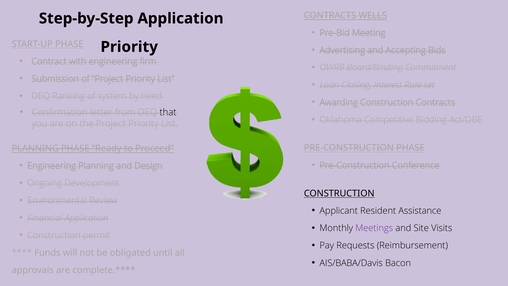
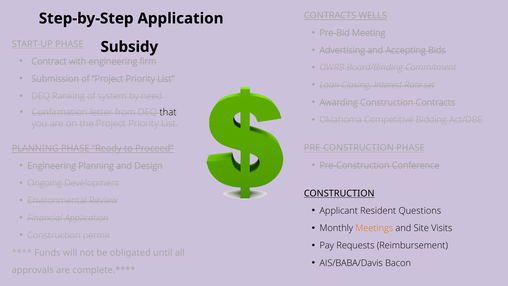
Priority at (129, 47): Priority -> Subsidy
Assistance: Assistance -> Questions
Meetings colour: purple -> orange
